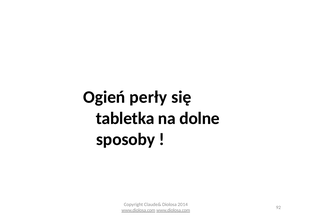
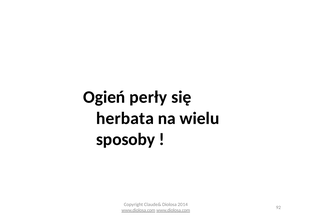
tabletka: tabletka -> herbata
dolne: dolne -> wielu
